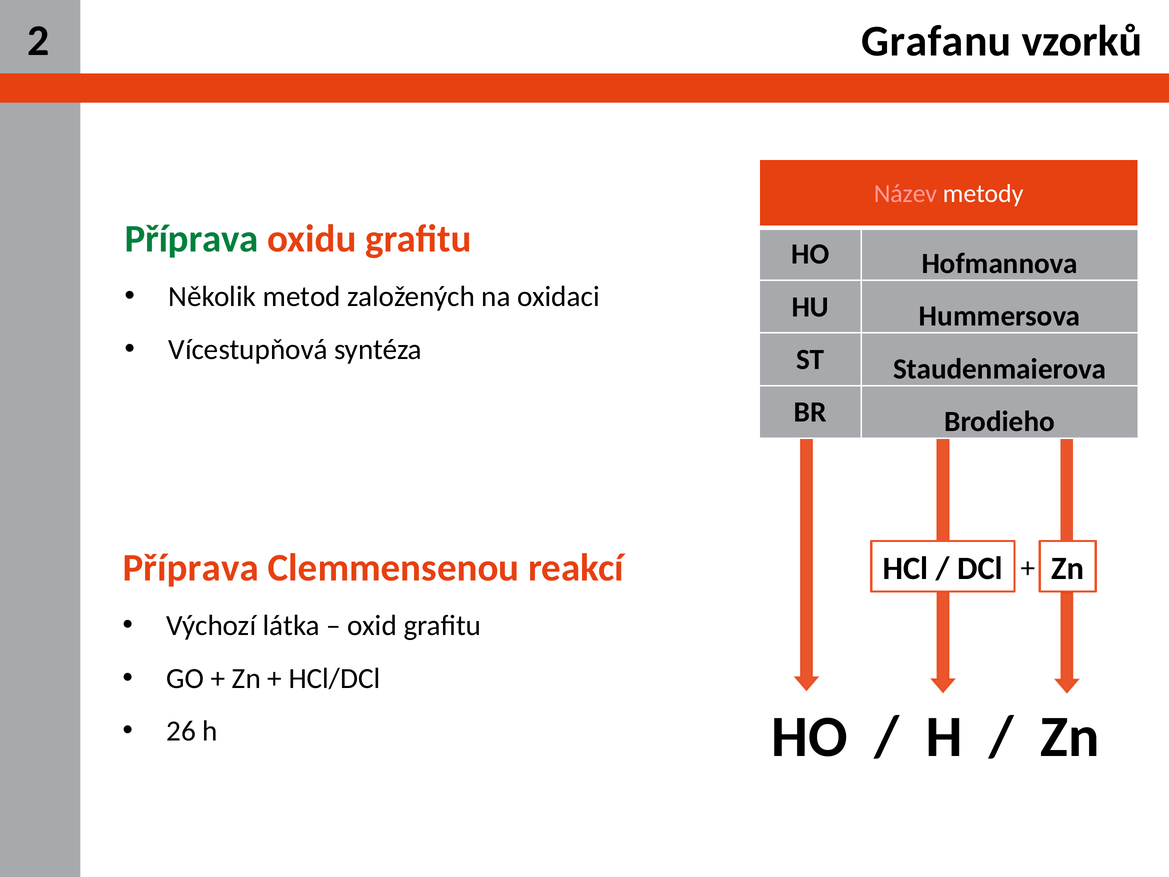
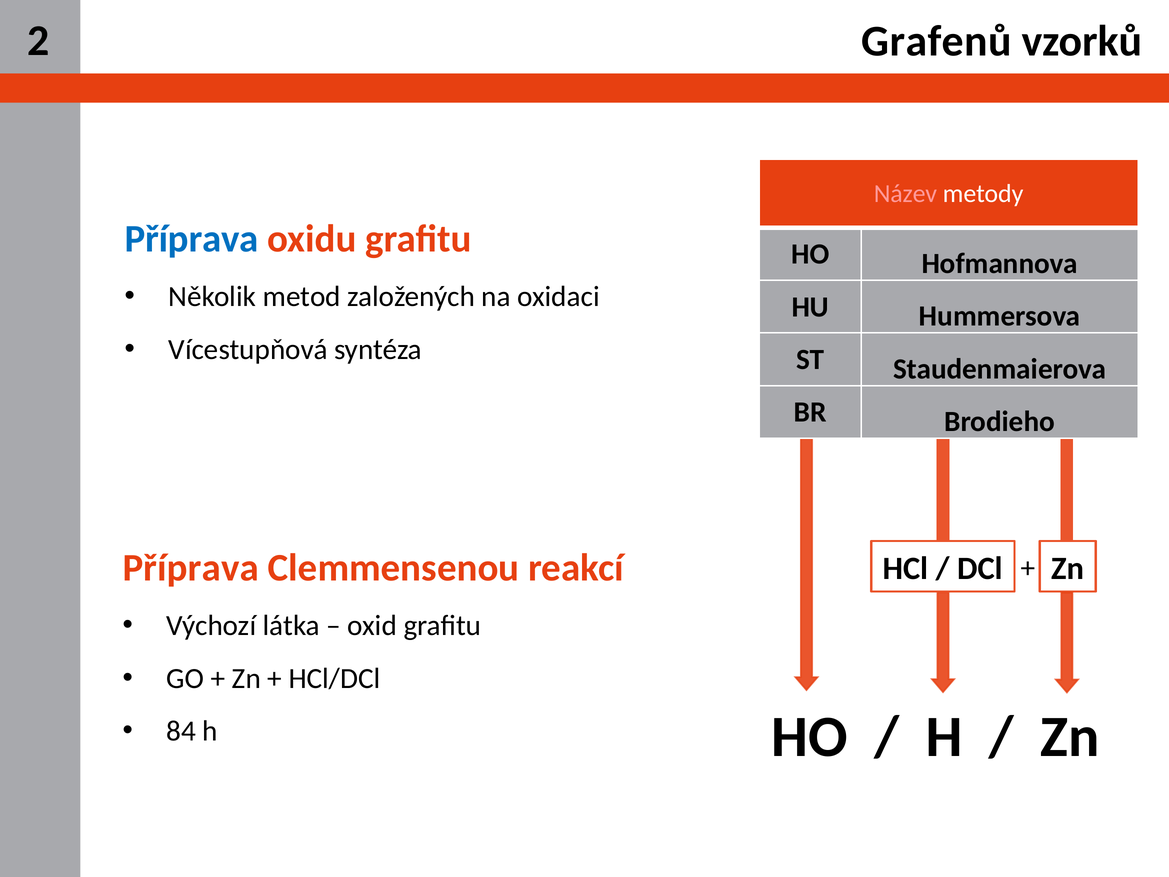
Grafanu: Grafanu -> Grafenů
Příprava at (192, 239) colour: green -> blue
26: 26 -> 84
